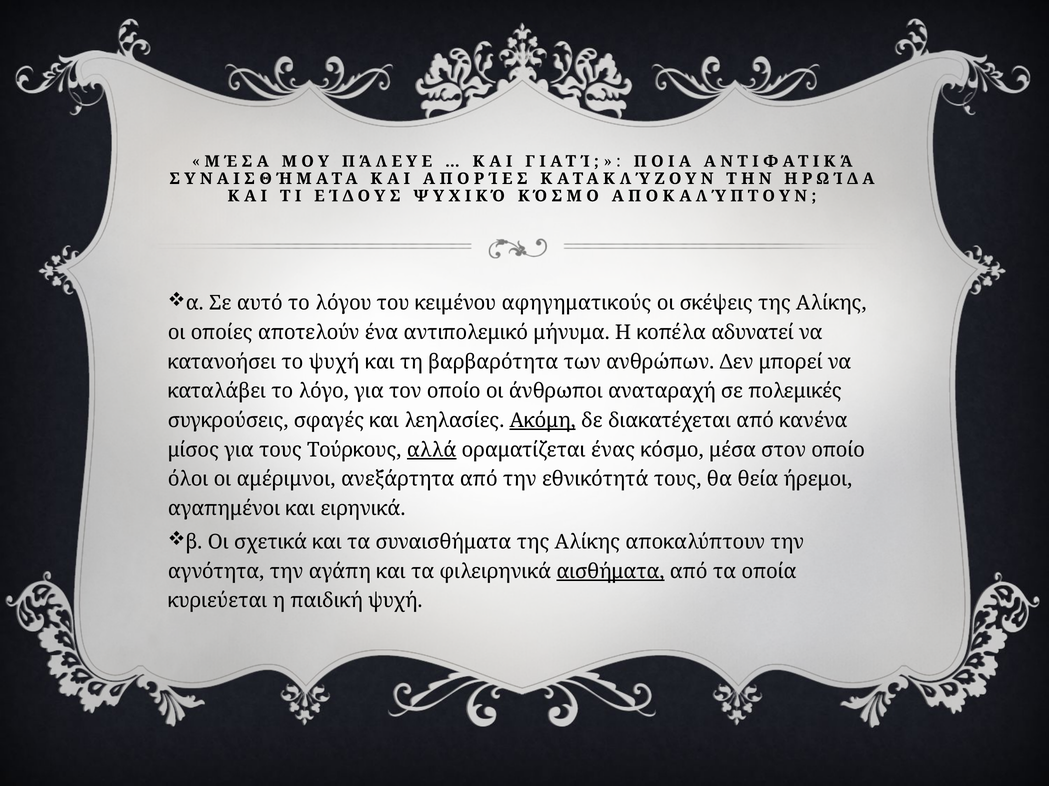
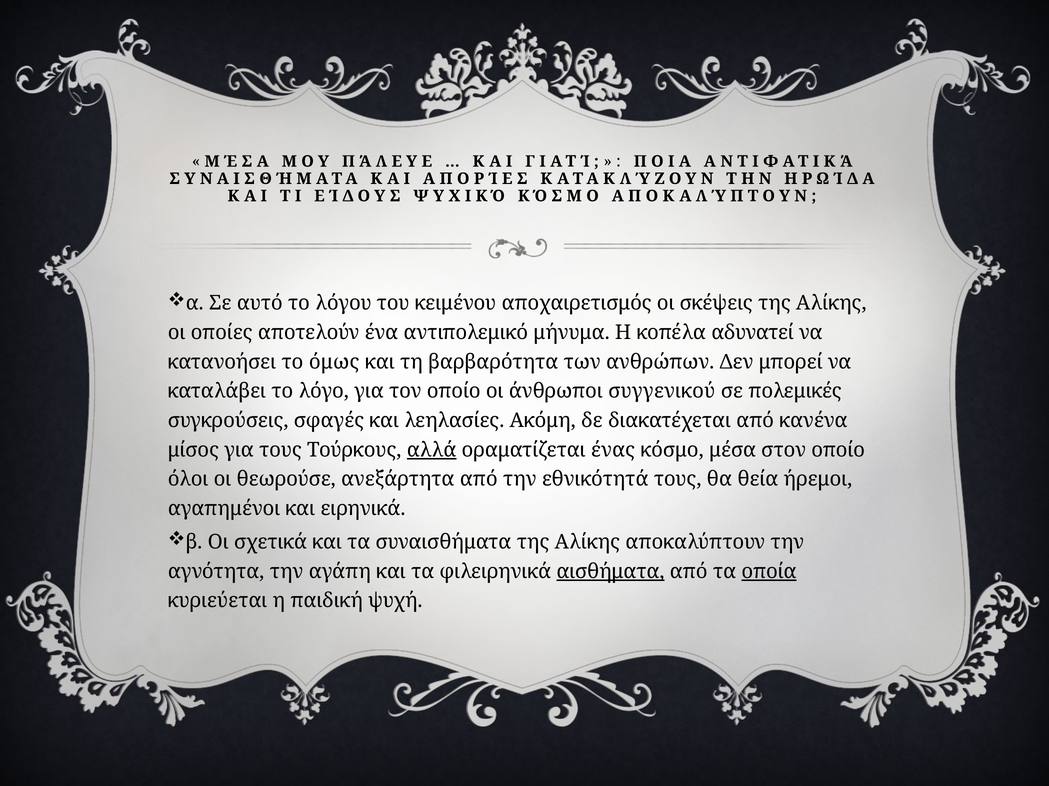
αφηγηματικούς: αφηγηματικούς -> αποχαιρετισμός
το ψυχή: ψυχή -> όμως
αναταραχή: αναταραχή -> συγγενικού
Ακόμη underline: present -> none
αμέριμνοι: αμέριμνοι -> θεωρούσε
οποία underline: none -> present
